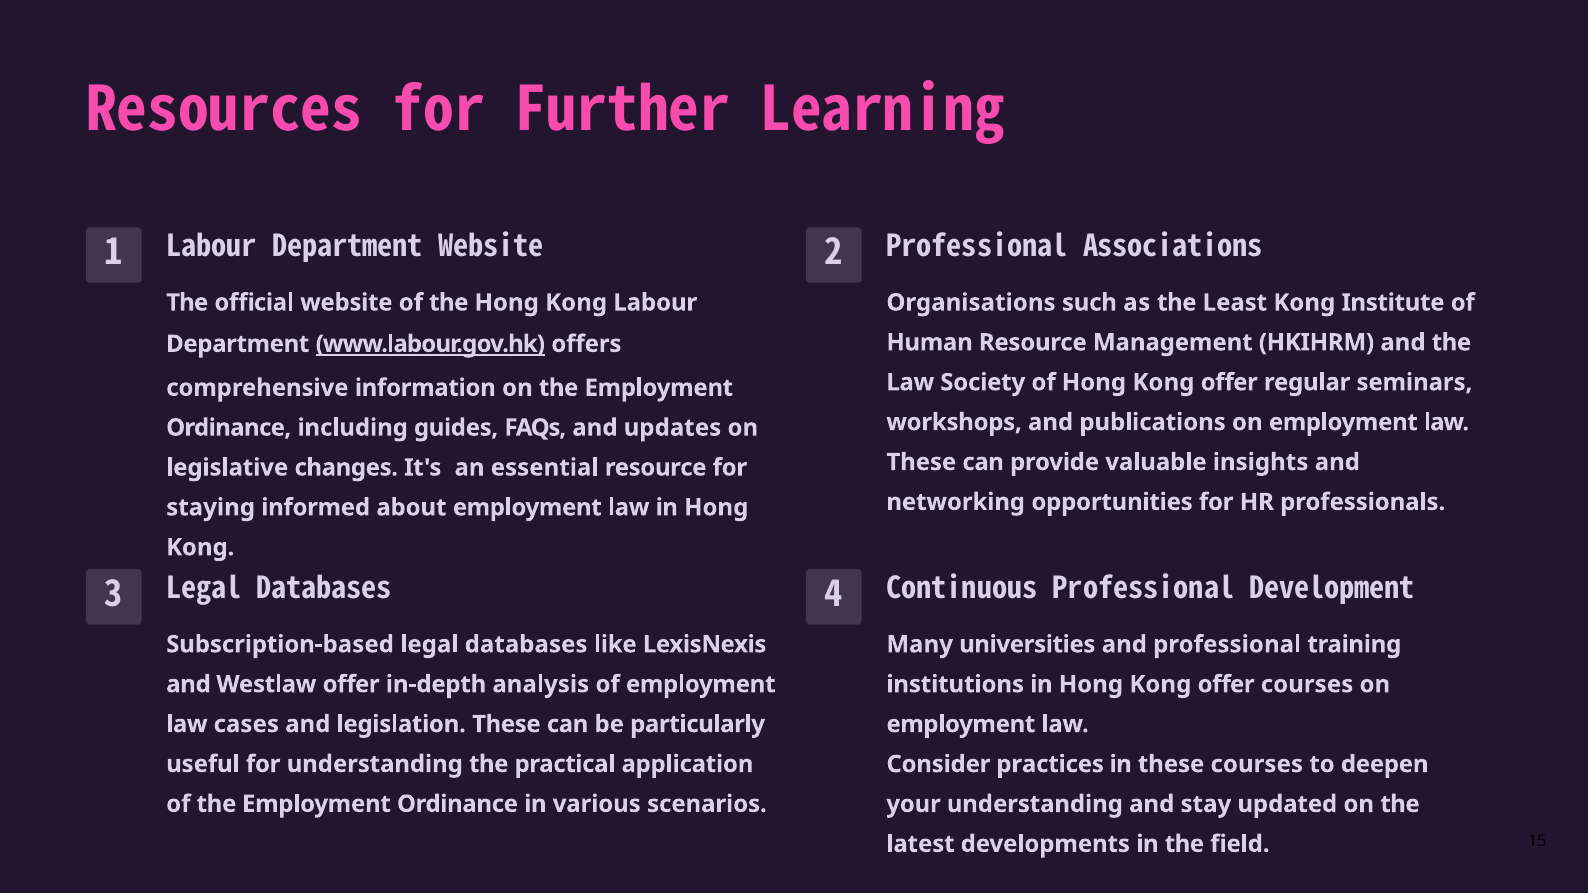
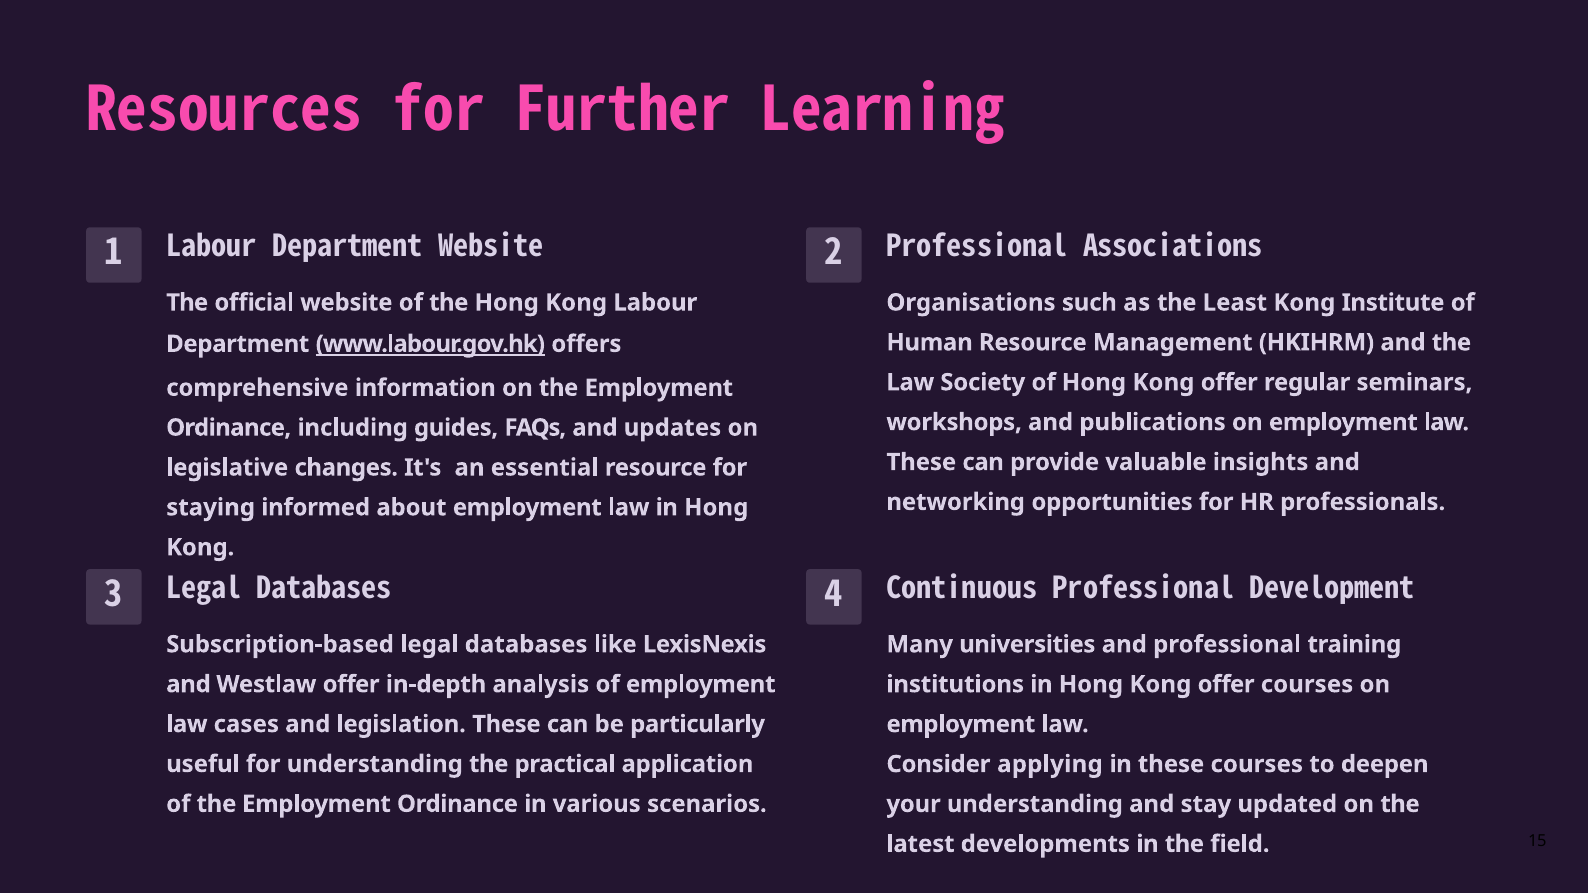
practices: practices -> applying
